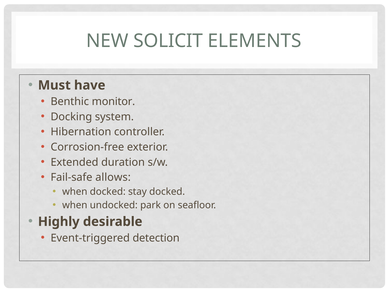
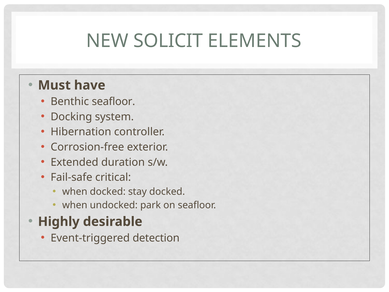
Benthic monitor: monitor -> seafloor
allows: allows -> critical
